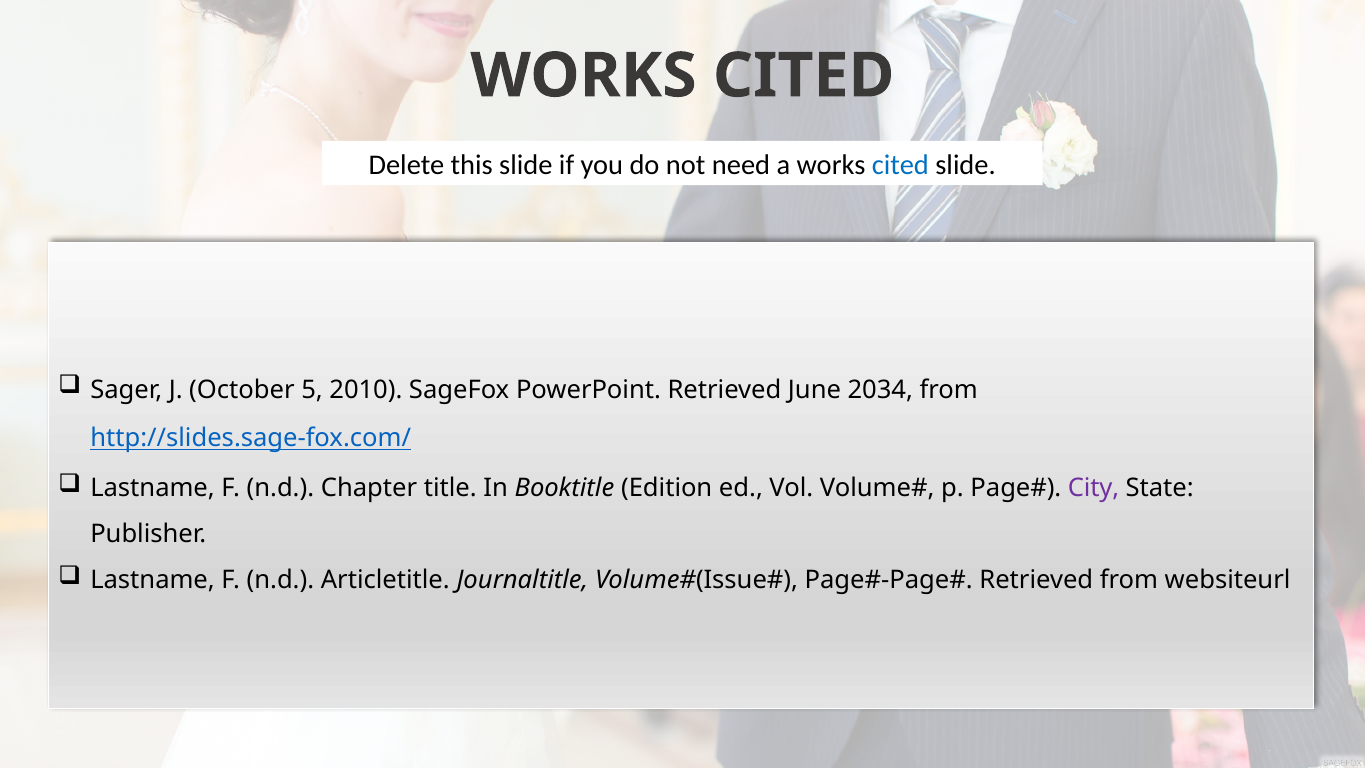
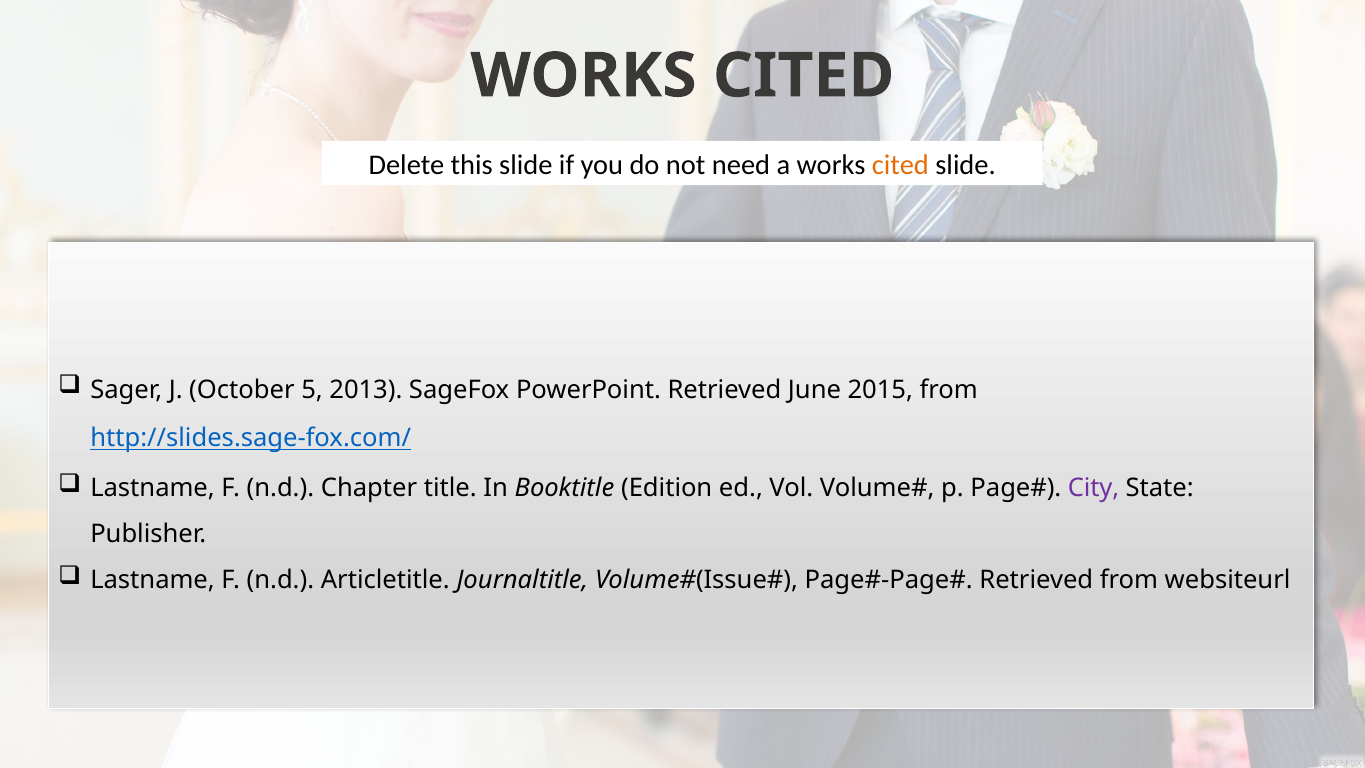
cited at (900, 165) colour: blue -> orange
2010: 2010 -> 2013
2034: 2034 -> 2015
